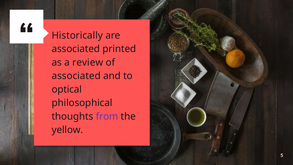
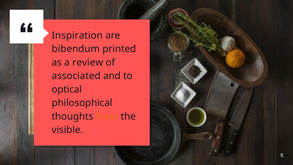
Historically: Historically -> Inspiration
associated at (76, 49): associated -> bibendum
from colour: purple -> orange
yellow: yellow -> visible
